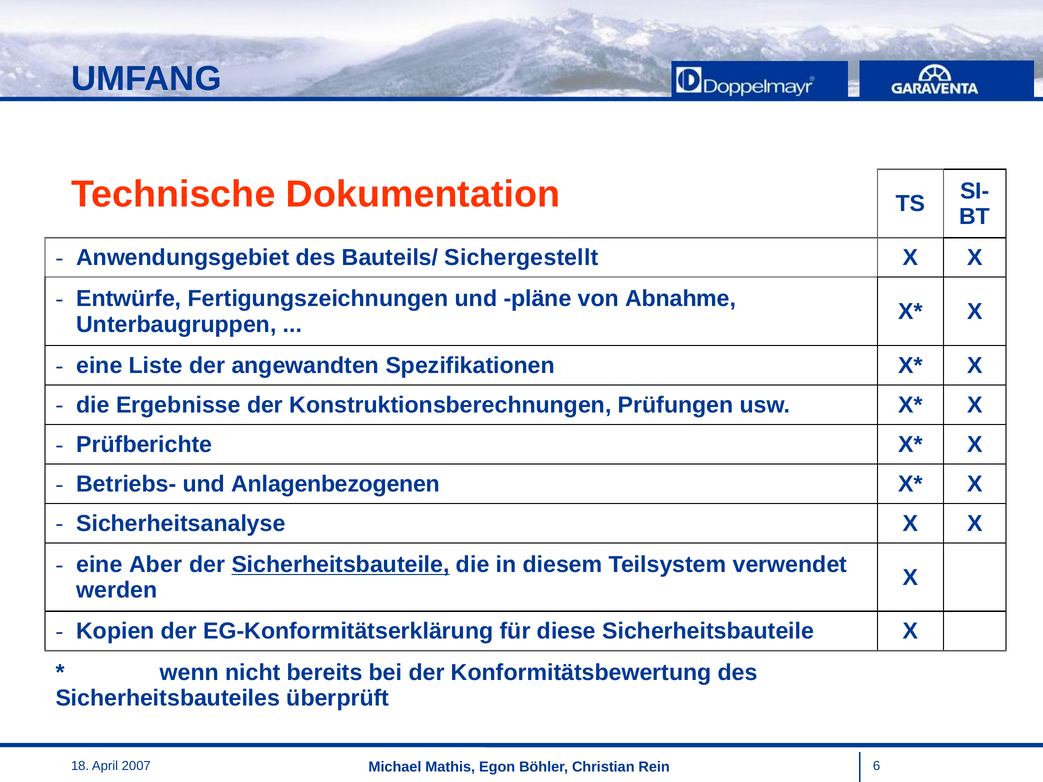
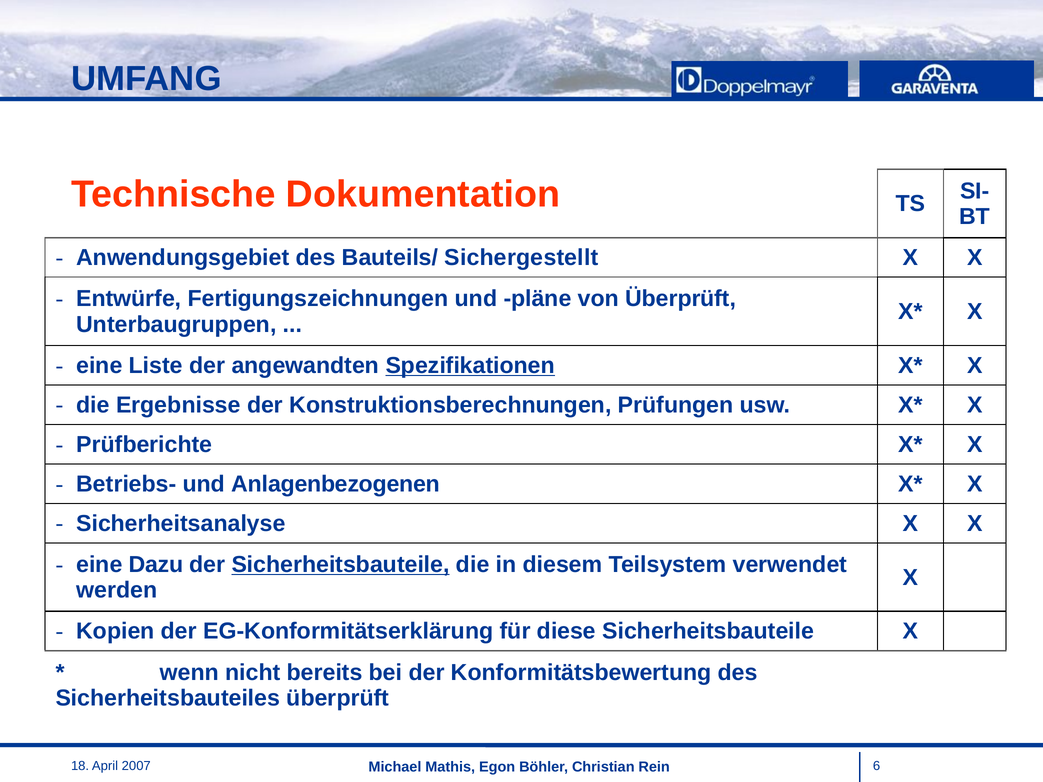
von Abnahme: Abnahme -> Überprüft
Spezifikationen underline: none -> present
Aber: Aber -> Dazu
